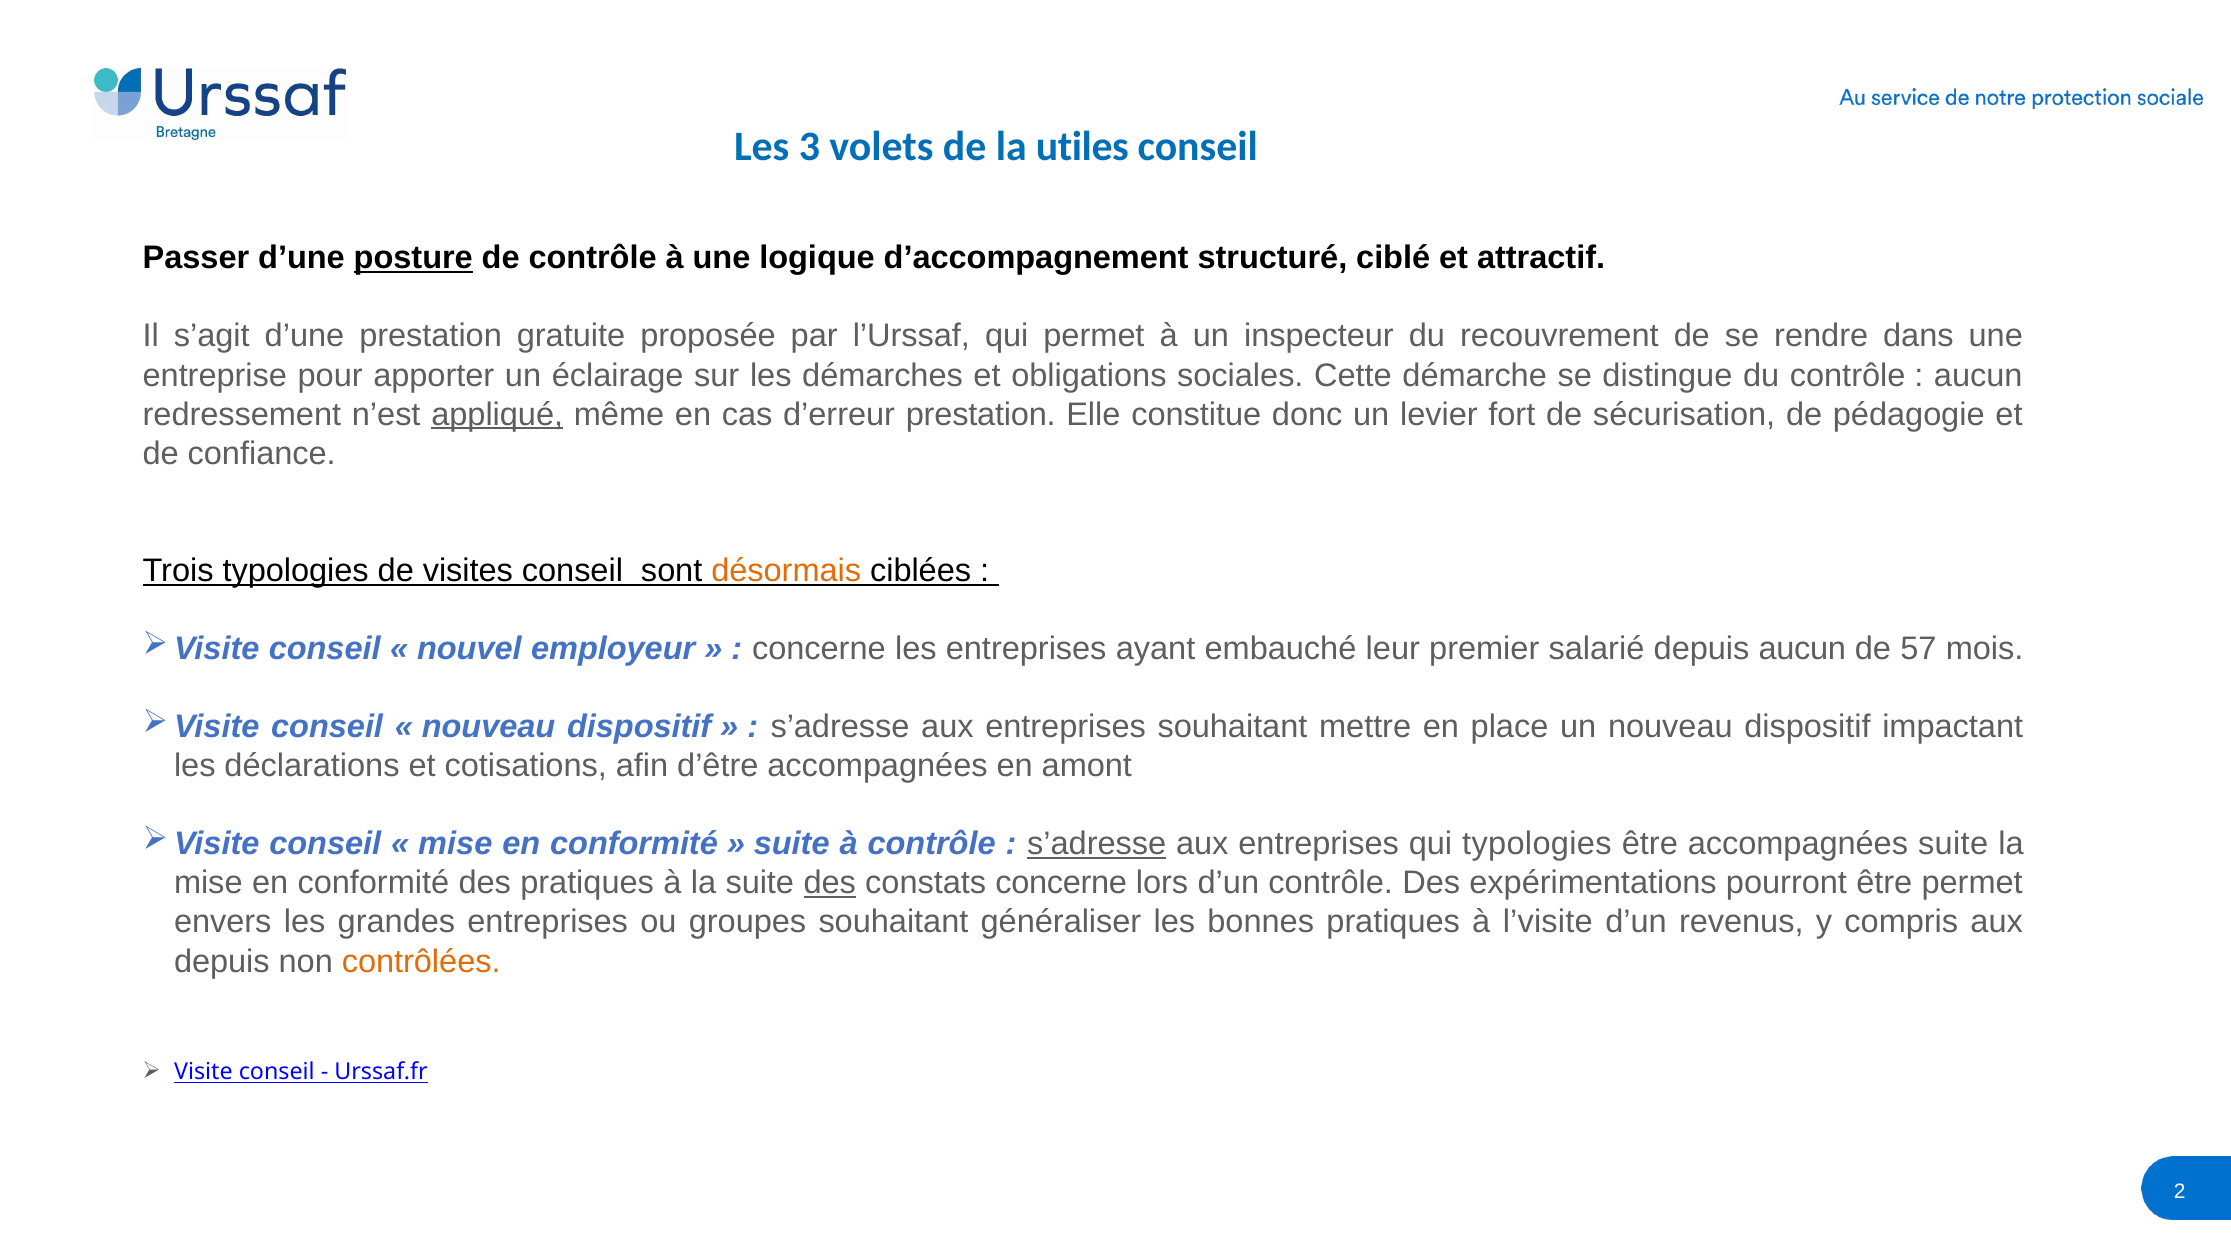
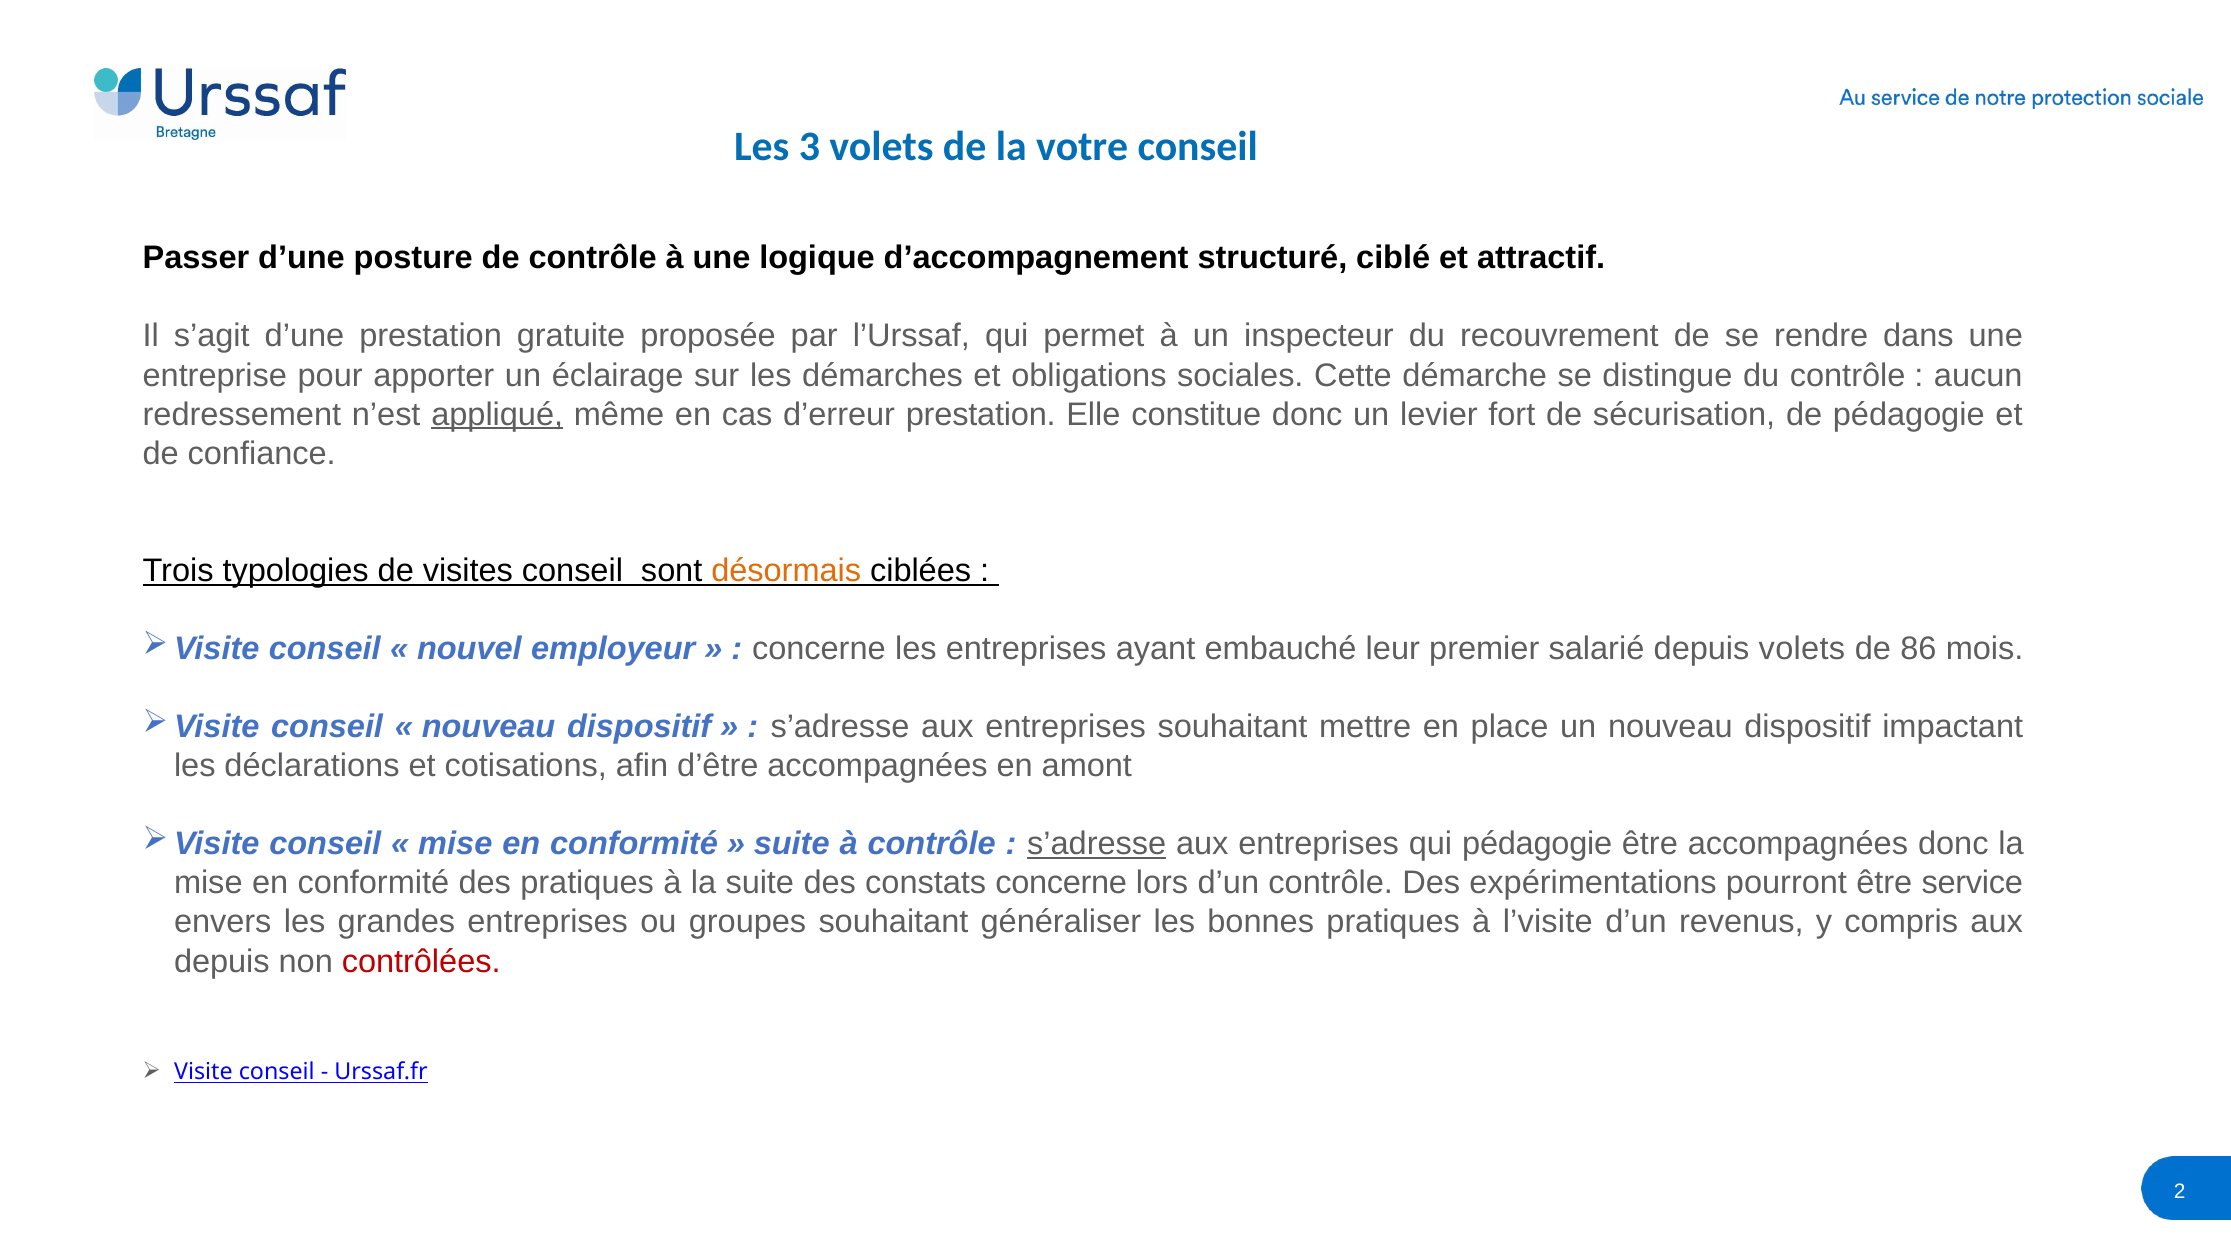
utiles: utiles -> votre
posture underline: present -> none
depuis aucun: aucun -> volets
57: 57 -> 86
qui typologies: typologies -> pédagogie
accompagnées suite: suite -> donc
des at (830, 883) underline: present -> none
être permet: permet -> service
contrôlées colour: orange -> red
